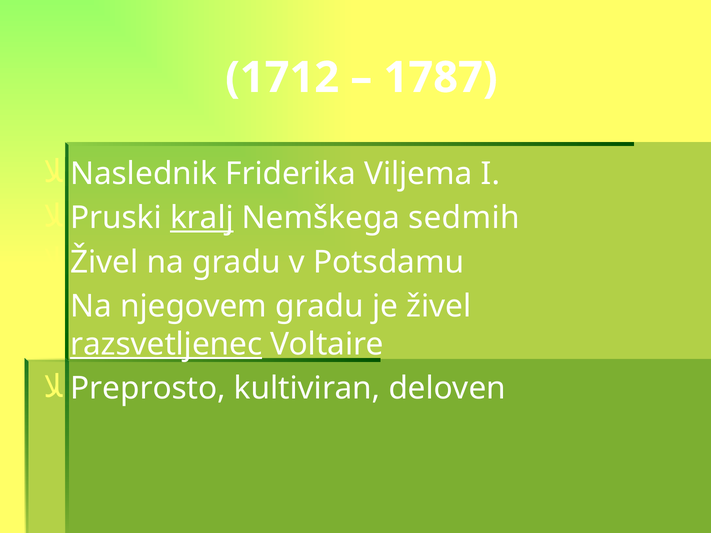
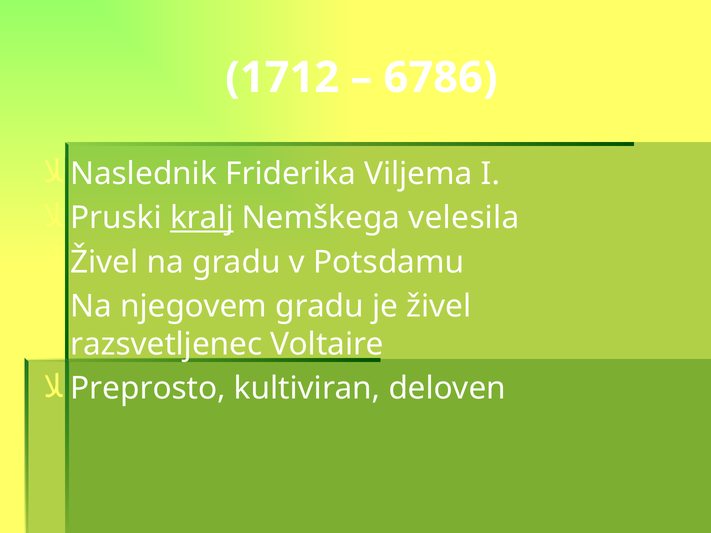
1787: 1787 -> 6786
sedmih: sedmih -> velesila
razsvetljenec underline: present -> none
